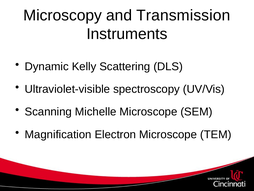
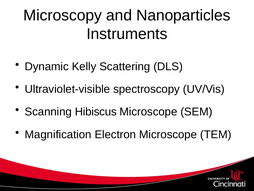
Transmission: Transmission -> Nanoparticles
Michelle: Michelle -> Hibiscus
